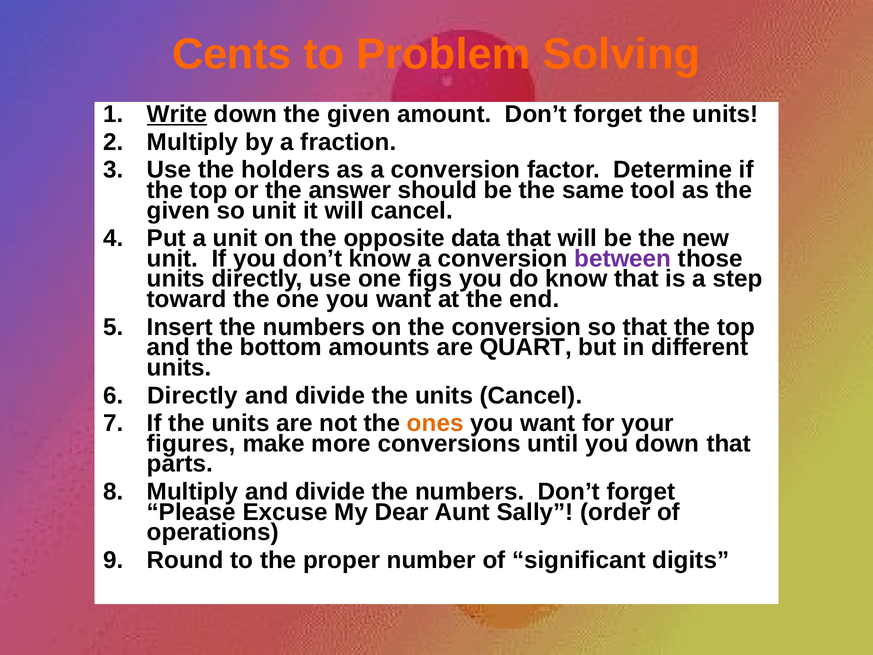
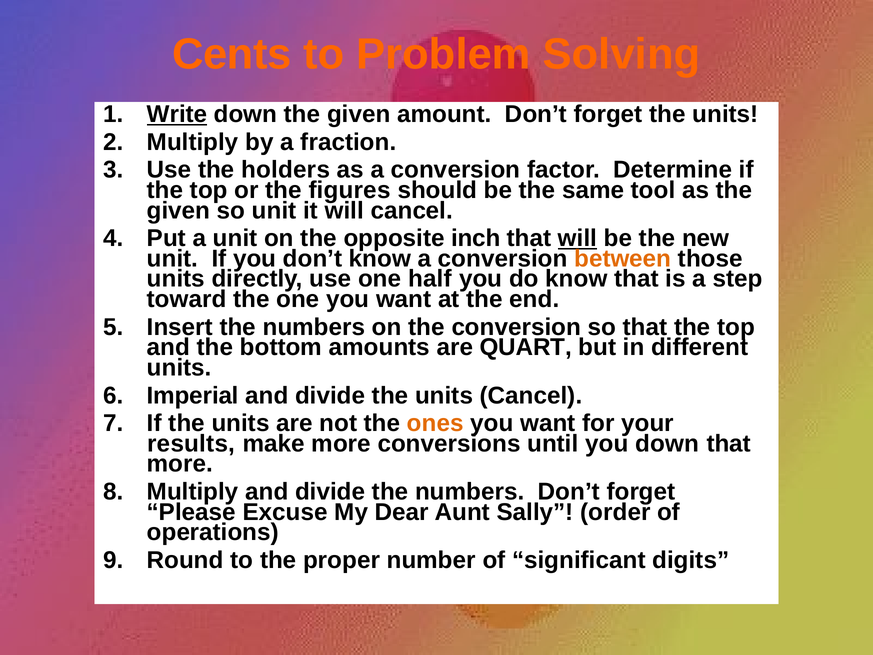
answer: answer -> figures
data: data -> inch
will at (578, 238) underline: none -> present
between colour: purple -> orange
figs: figs -> half
Directly at (193, 395): Directly -> Imperial
figures: figures -> results
parts at (180, 464): parts -> more
